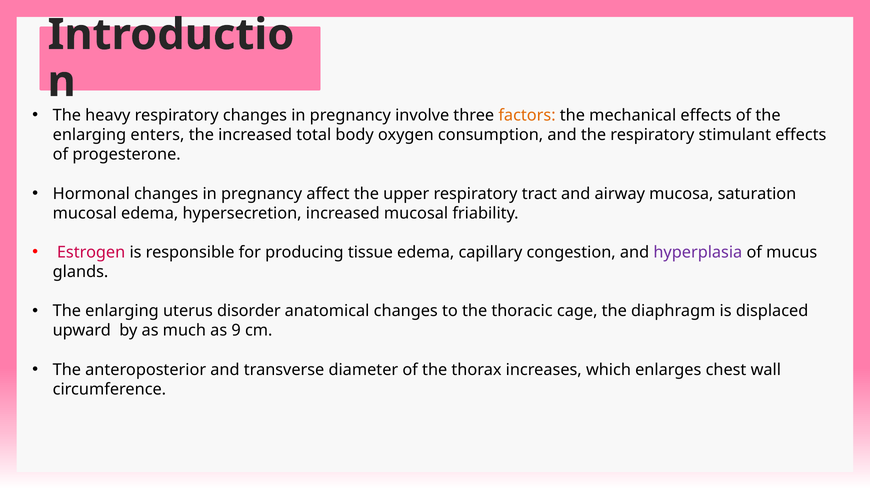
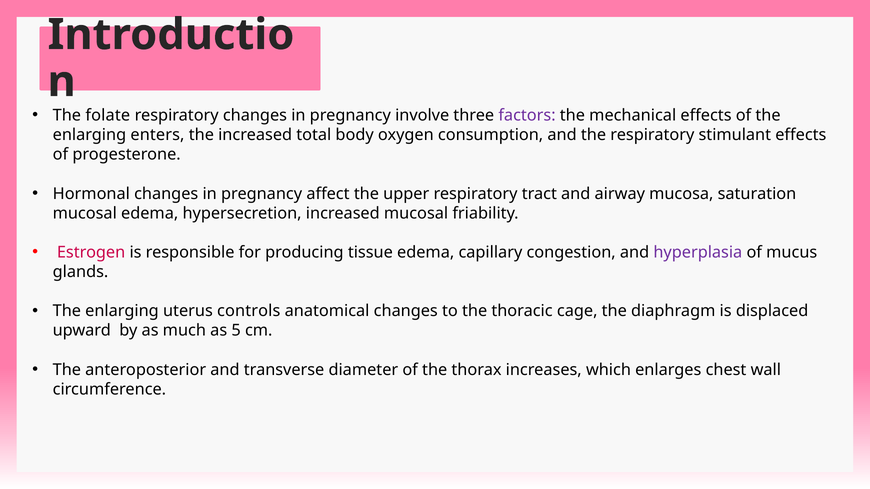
heavy: heavy -> folate
factors colour: orange -> purple
disorder: disorder -> controls
9: 9 -> 5
